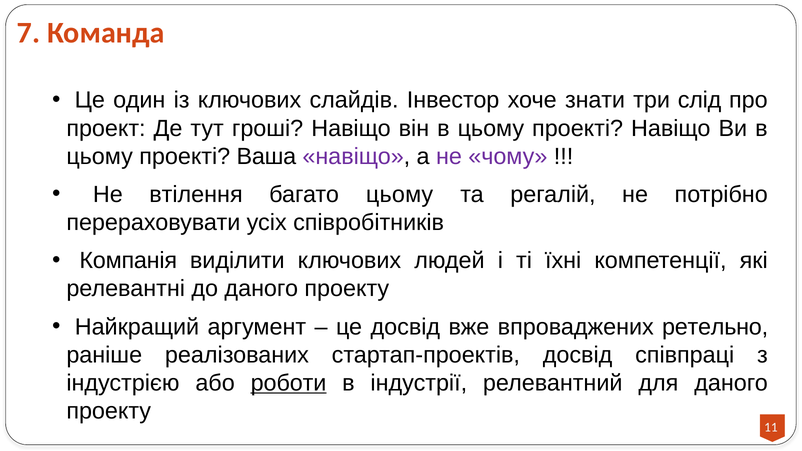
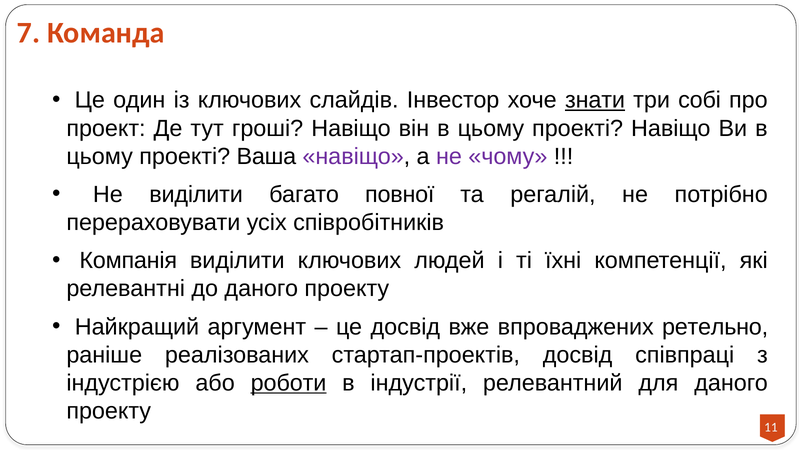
знати underline: none -> present
слід: слід -> собі
Не втілення: втілення -> виділити
багато цьому: цьому -> повної
